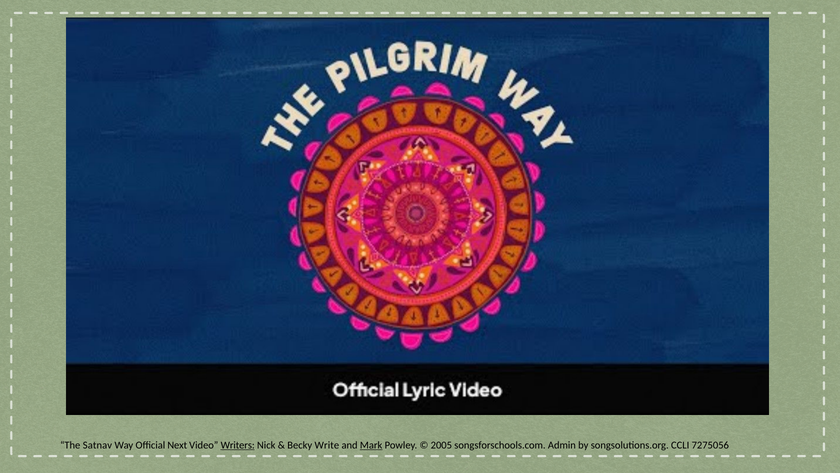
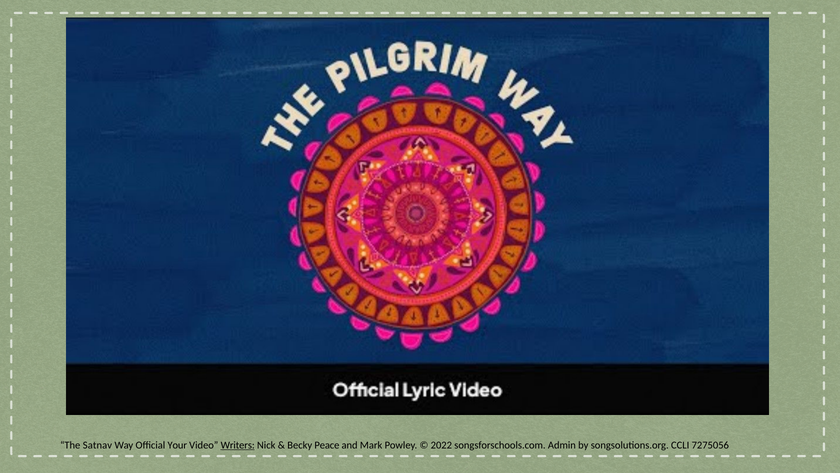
Next: Next -> Your
Write: Write -> Peace
Mark underline: present -> none
2005: 2005 -> 2022
